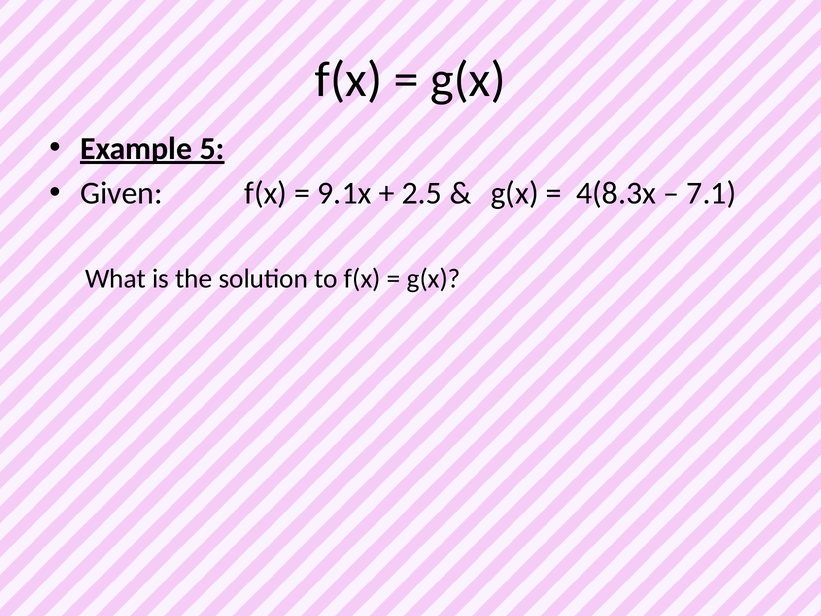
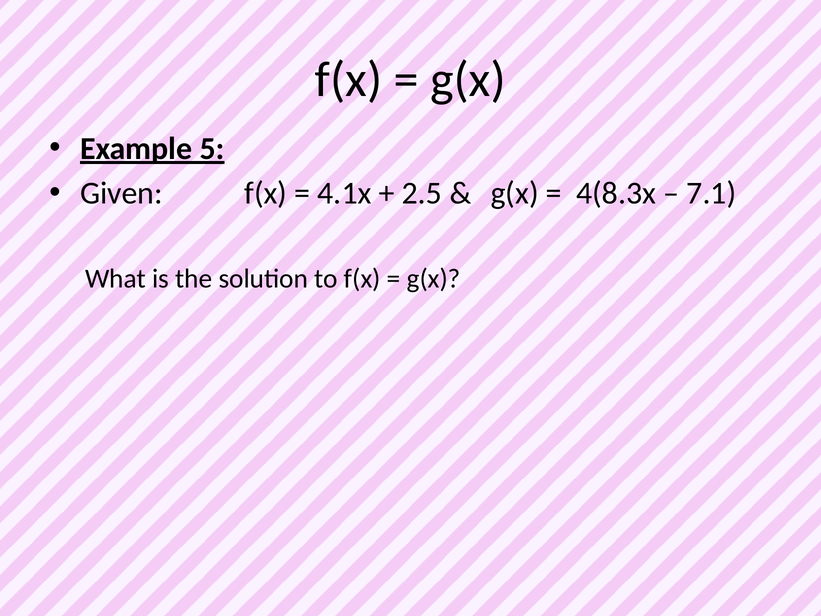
9.1x: 9.1x -> 4.1x
